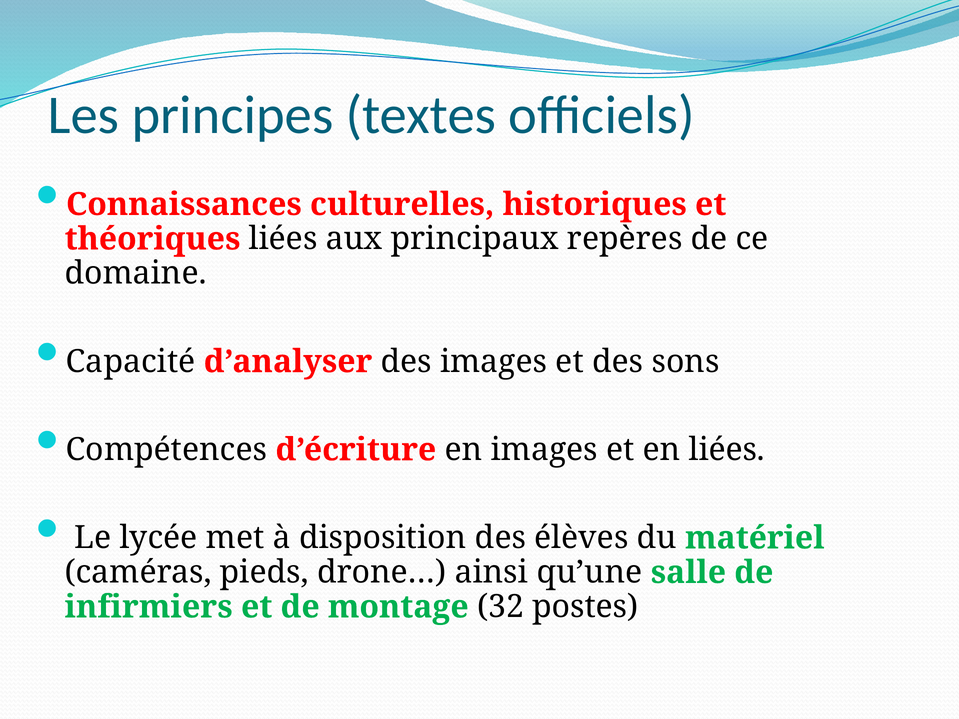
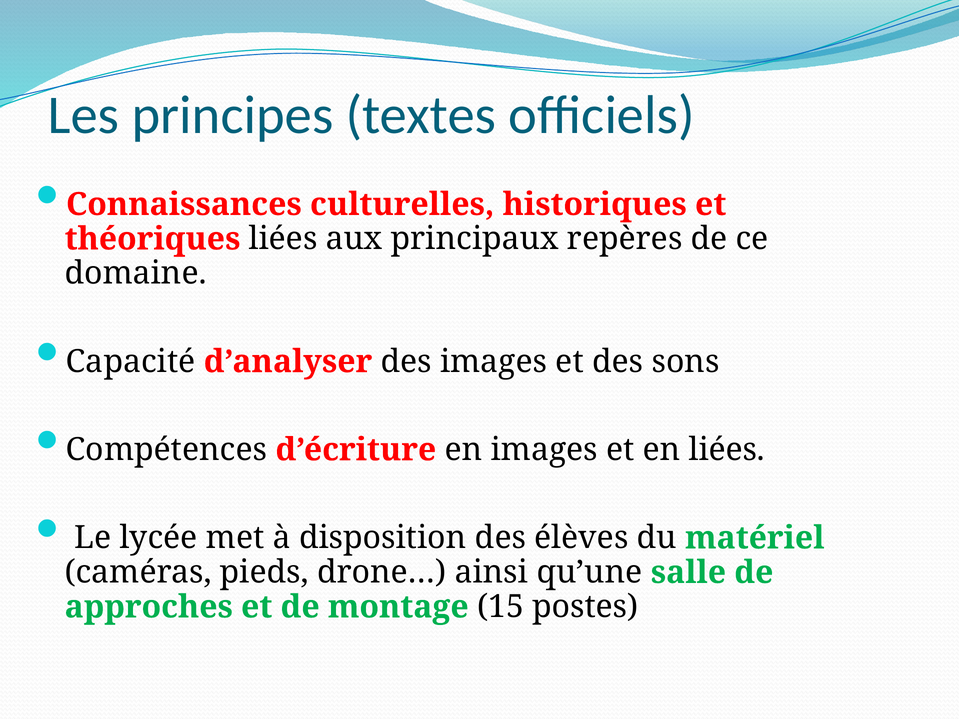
infirmiers: infirmiers -> approches
32: 32 -> 15
